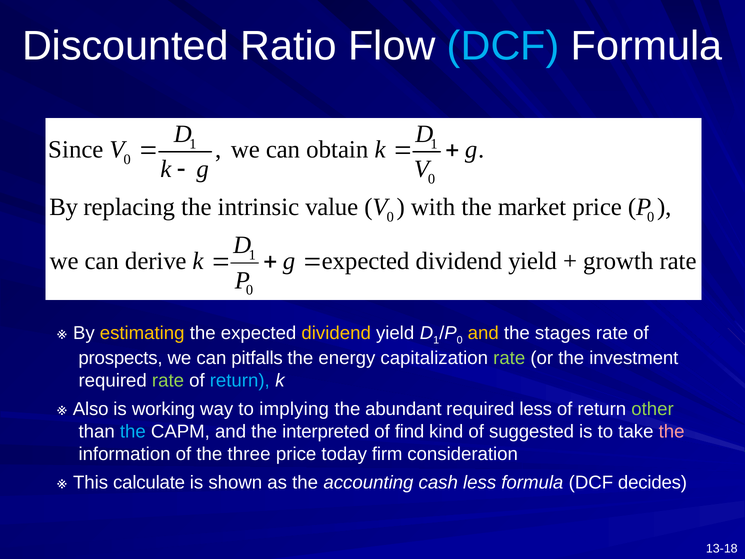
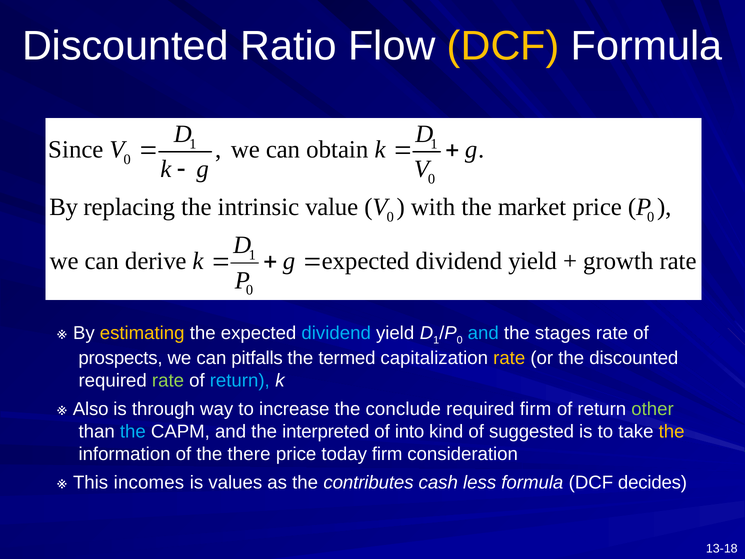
DCF at (503, 46) colour: light blue -> yellow
dividend at (336, 333) colour: yellow -> light blue
and at (483, 333) colour: yellow -> light blue
energy: energy -> termed
rate at (509, 358) colour: light green -> yellow
the investment: investment -> discounted
working: working -> through
implying: implying -> increase
abundant: abundant -> conclude
required less: less -> firm
find: find -> into
the at (672, 431) colour: pink -> yellow
three: three -> there
calculate: calculate -> incomes
shown: shown -> values
accounting: accounting -> contributes
